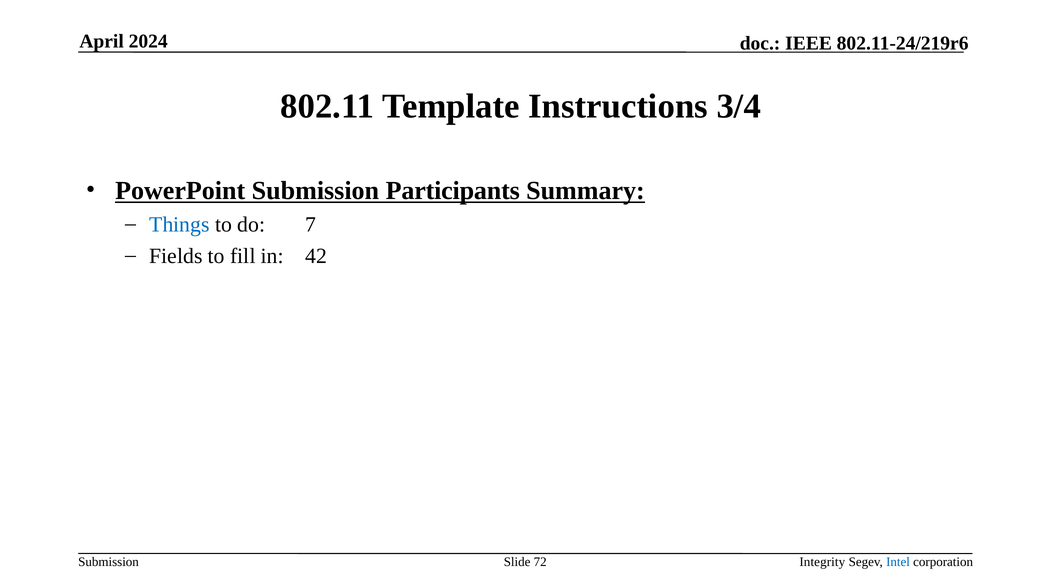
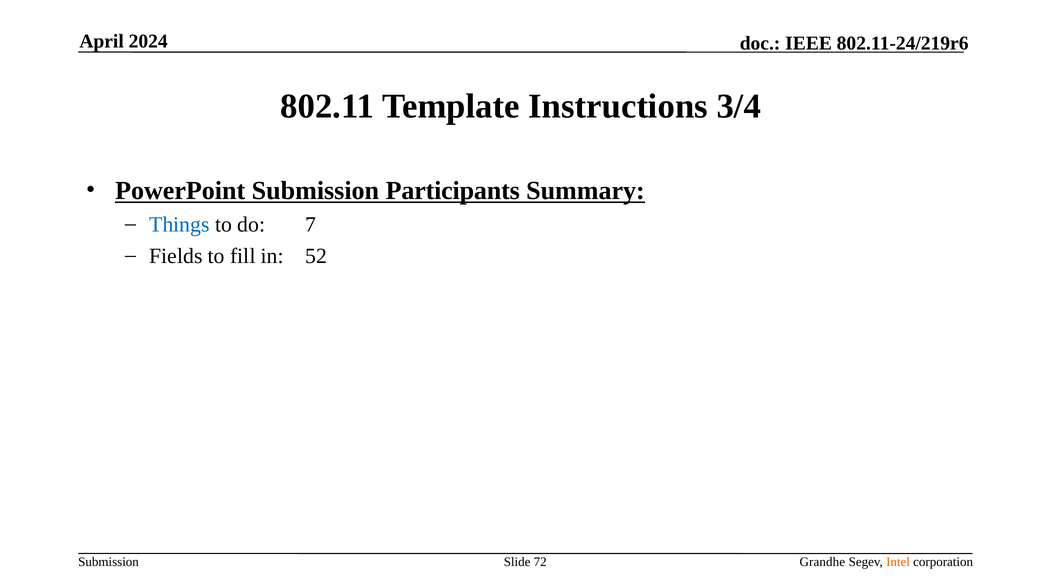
42: 42 -> 52
Integrity: Integrity -> Grandhe
Intel colour: blue -> orange
